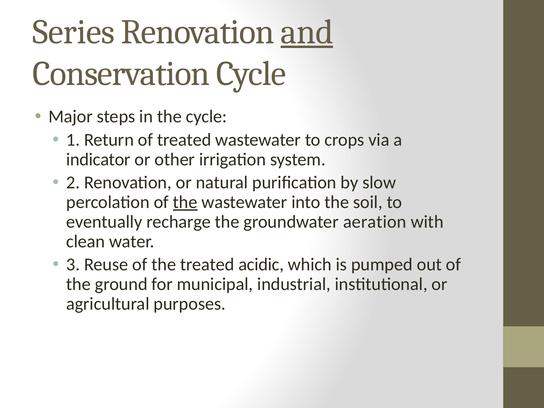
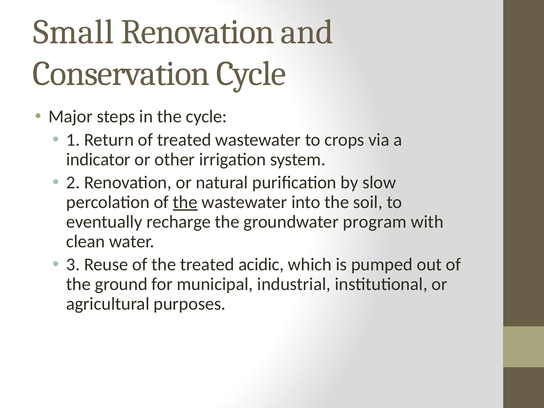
Series: Series -> Small
and underline: present -> none
aeration: aeration -> program
